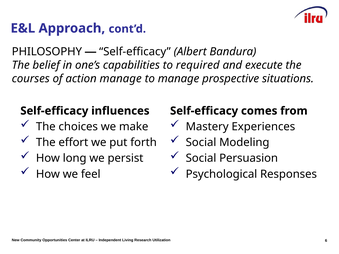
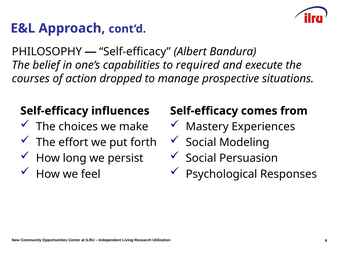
action manage: manage -> dropped
